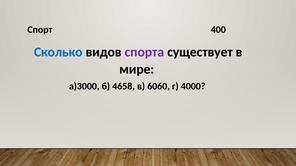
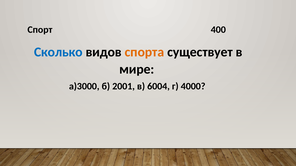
спорта colour: purple -> orange
4658: 4658 -> 2001
6060: 6060 -> 6004
